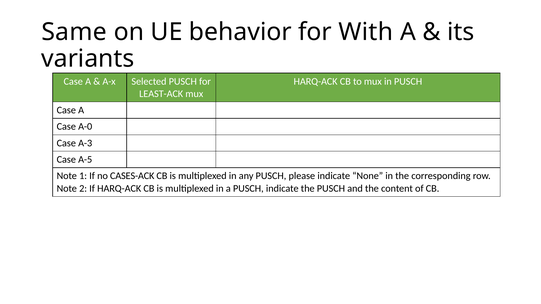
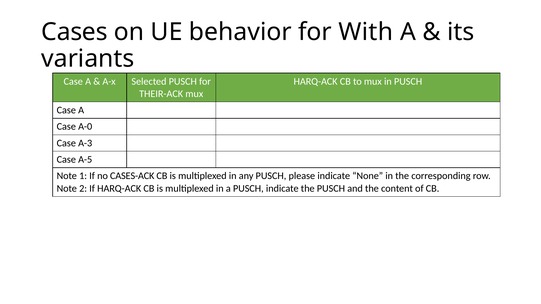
Same: Same -> Cases
LEAST-ACK: LEAST-ACK -> THEIR-ACK
